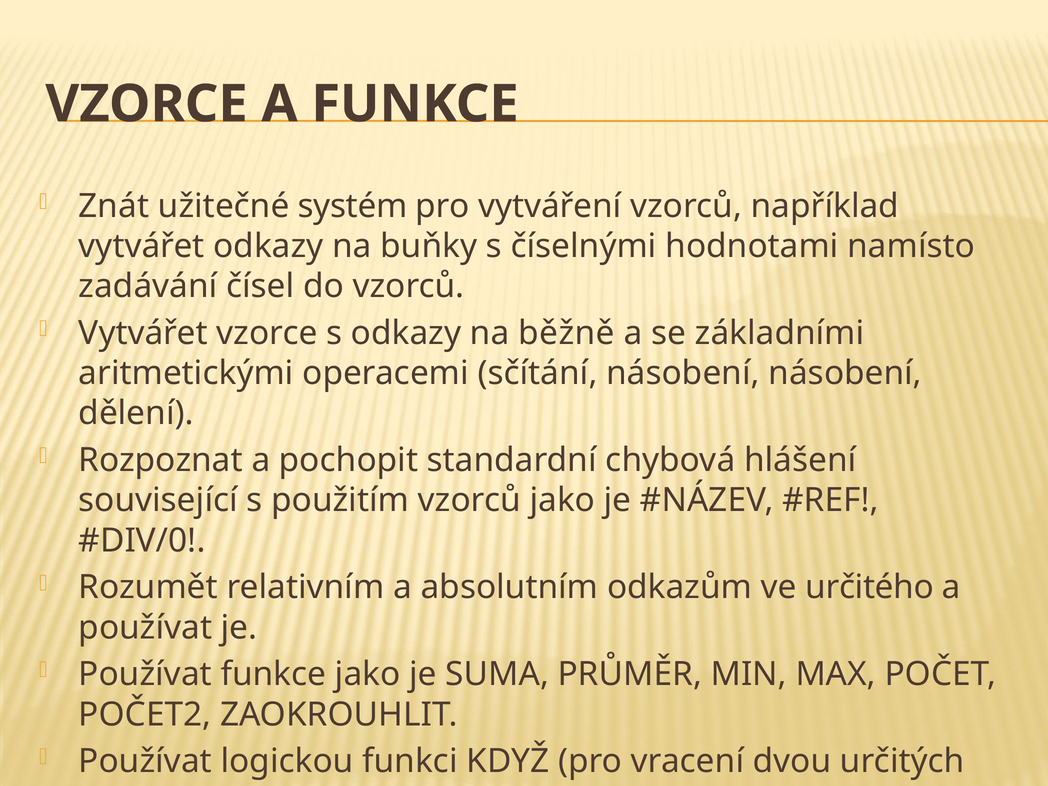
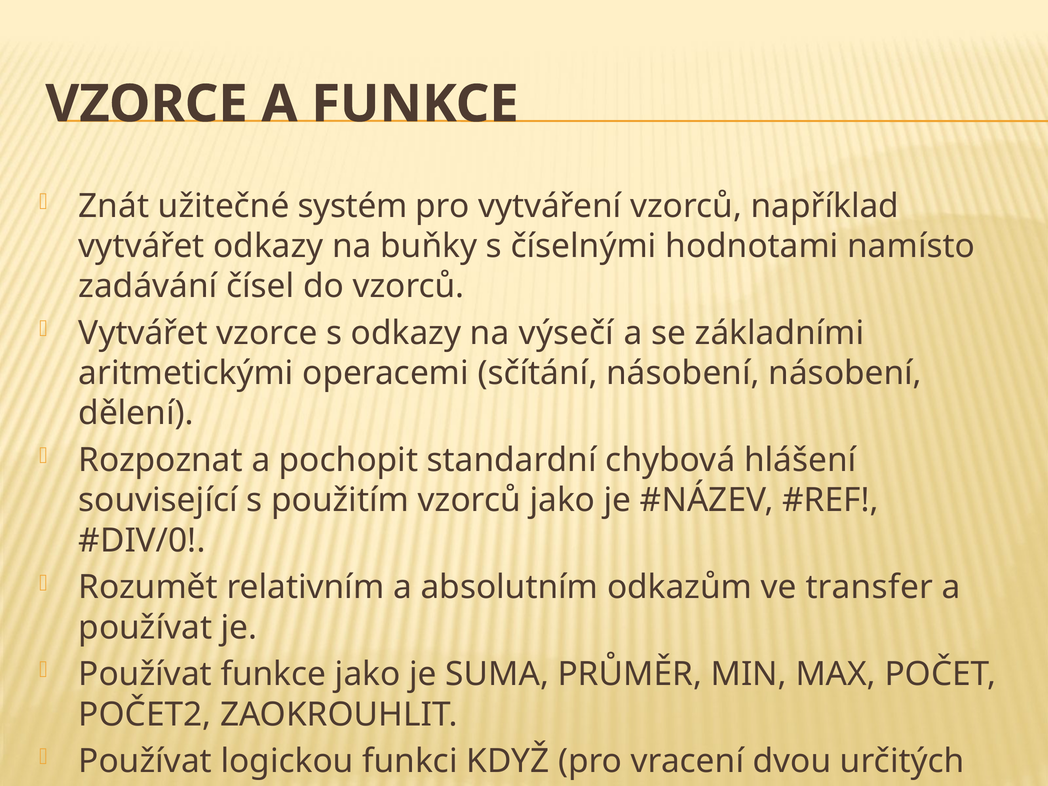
běžně: běžně -> výsečí
určitého: určitého -> transfer
